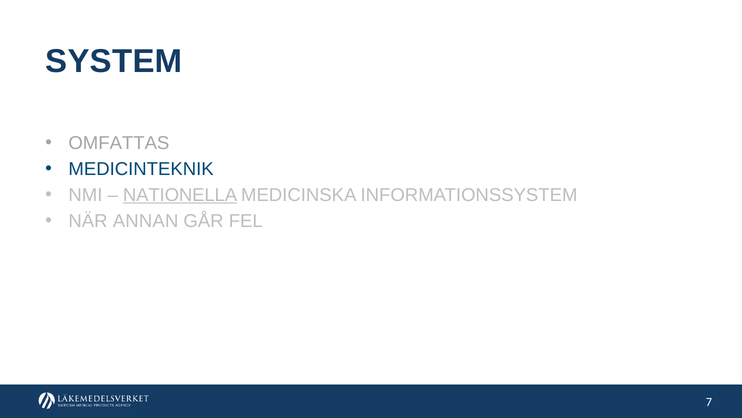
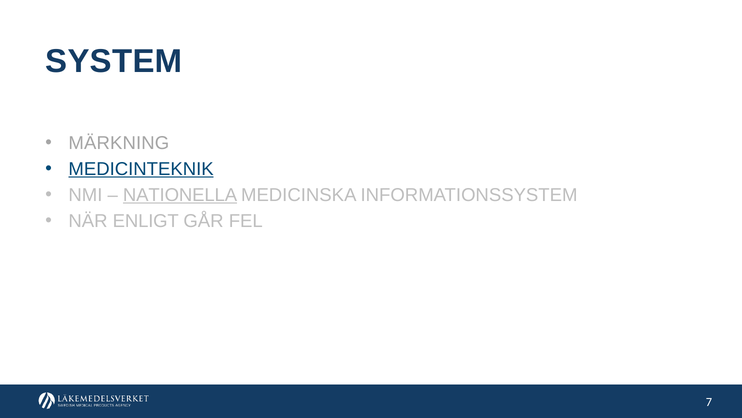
OMFATTAS: OMFATTAS -> MÄRKNING
MEDICINTEKNIK underline: none -> present
ANNAN: ANNAN -> ENLIGT
